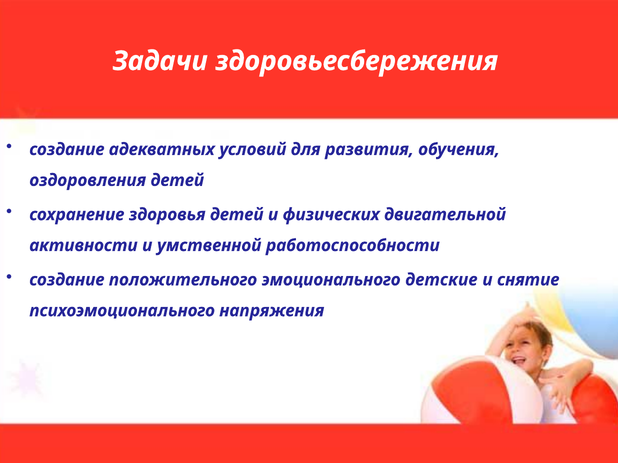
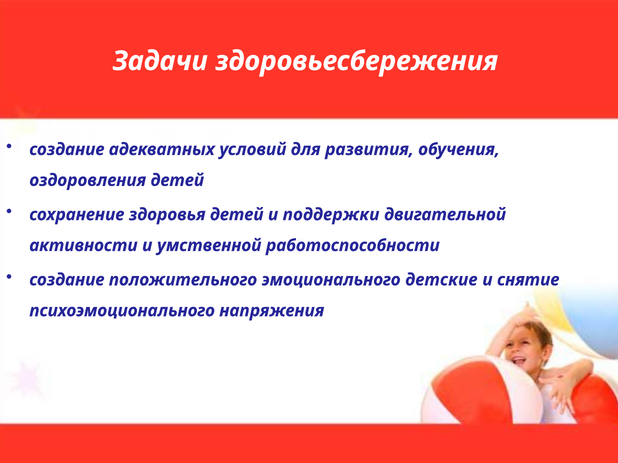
физических: физических -> поддержки
